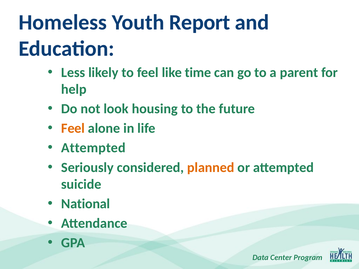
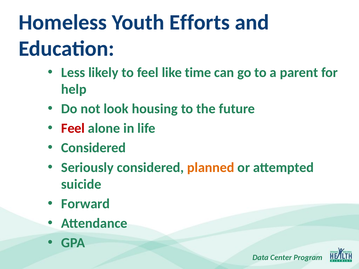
Report: Report -> Efforts
Feel at (73, 128) colour: orange -> red
Attempted at (93, 148): Attempted -> Considered
National: National -> Forward
